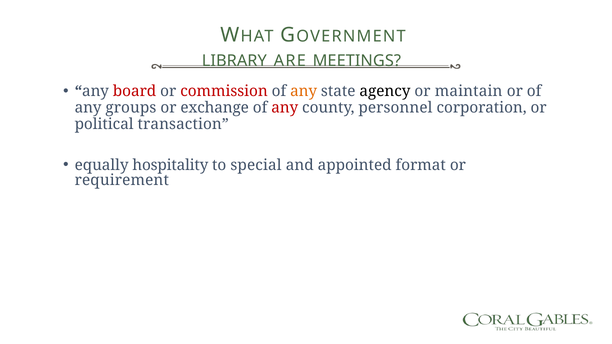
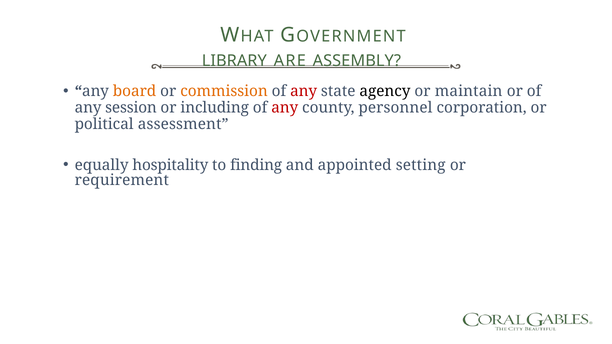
MEETINGS: MEETINGS -> ASSEMBLY
board colour: red -> orange
commission colour: red -> orange
any at (304, 91) colour: orange -> red
groups: groups -> session
exchange: exchange -> including
transaction: transaction -> assessment
special: special -> finding
format: format -> setting
